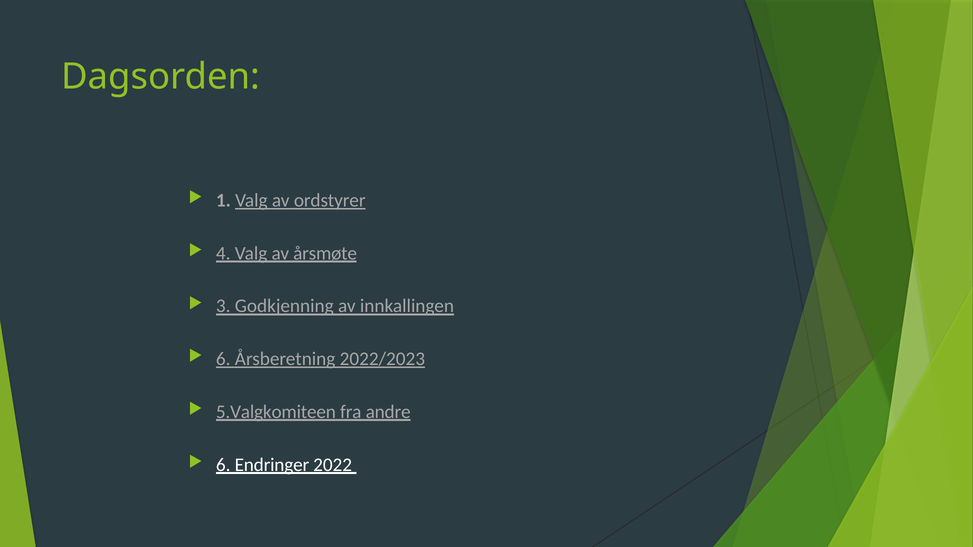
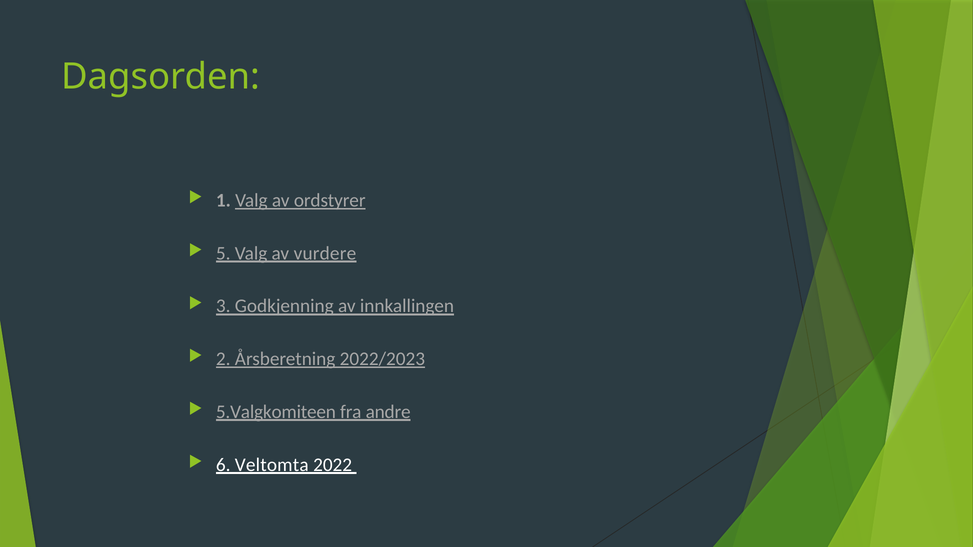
4: 4 -> 5
årsmøte: årsmøte -> vurdere
6 at (223, 359): 6 -> 2
Endringer: Endringer -> Veltomta
